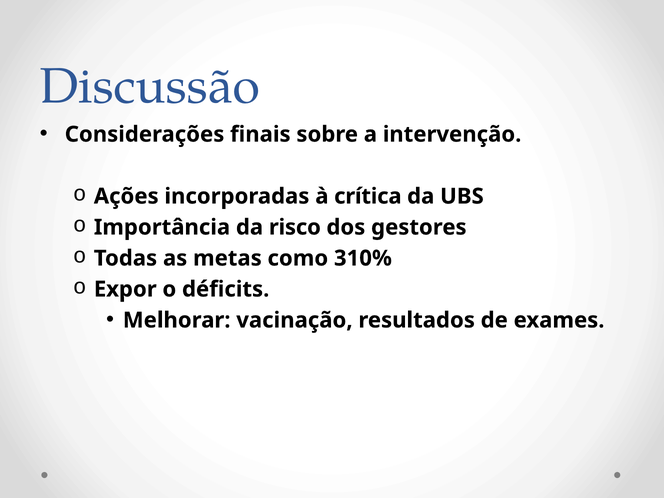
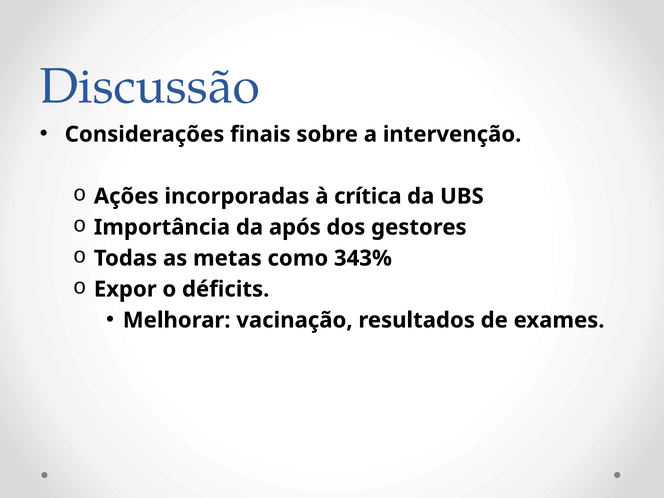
risco: risco -> após
310%: 310% -> 343%
